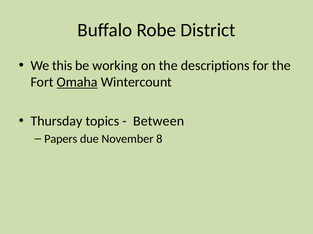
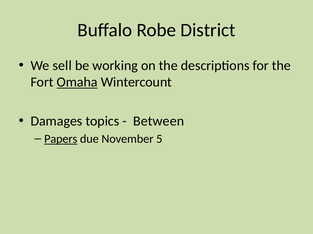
this: this -> sell
Thursday: Thursday -> Damages
Papers underline: none -> present
8: 8 -> 5
